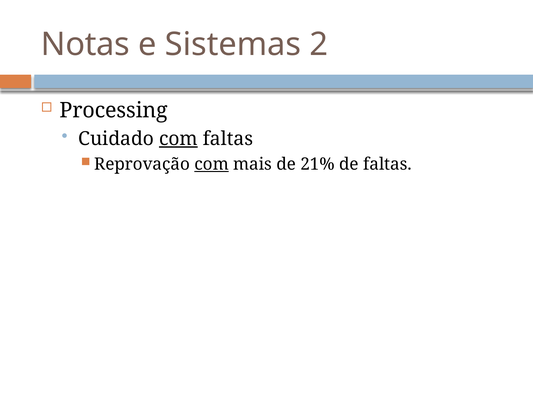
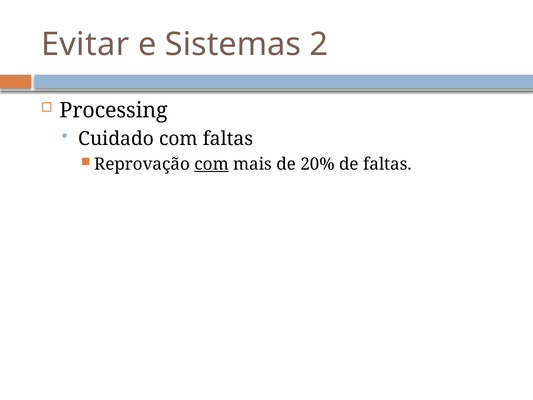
Notas: Notas -> Evitar
com at (178, 139) underline: present -> none
21%: 21% -> 20%
